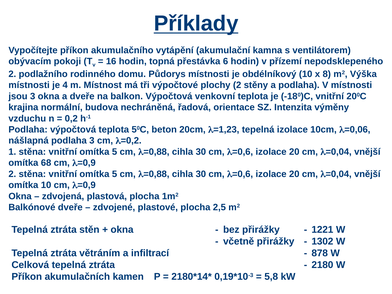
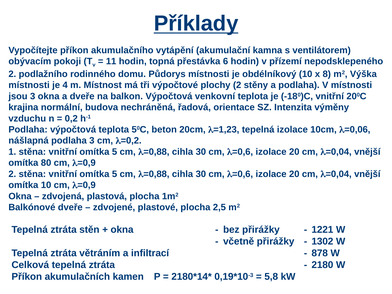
16: 16 -> 11
68: 68 -> 80
